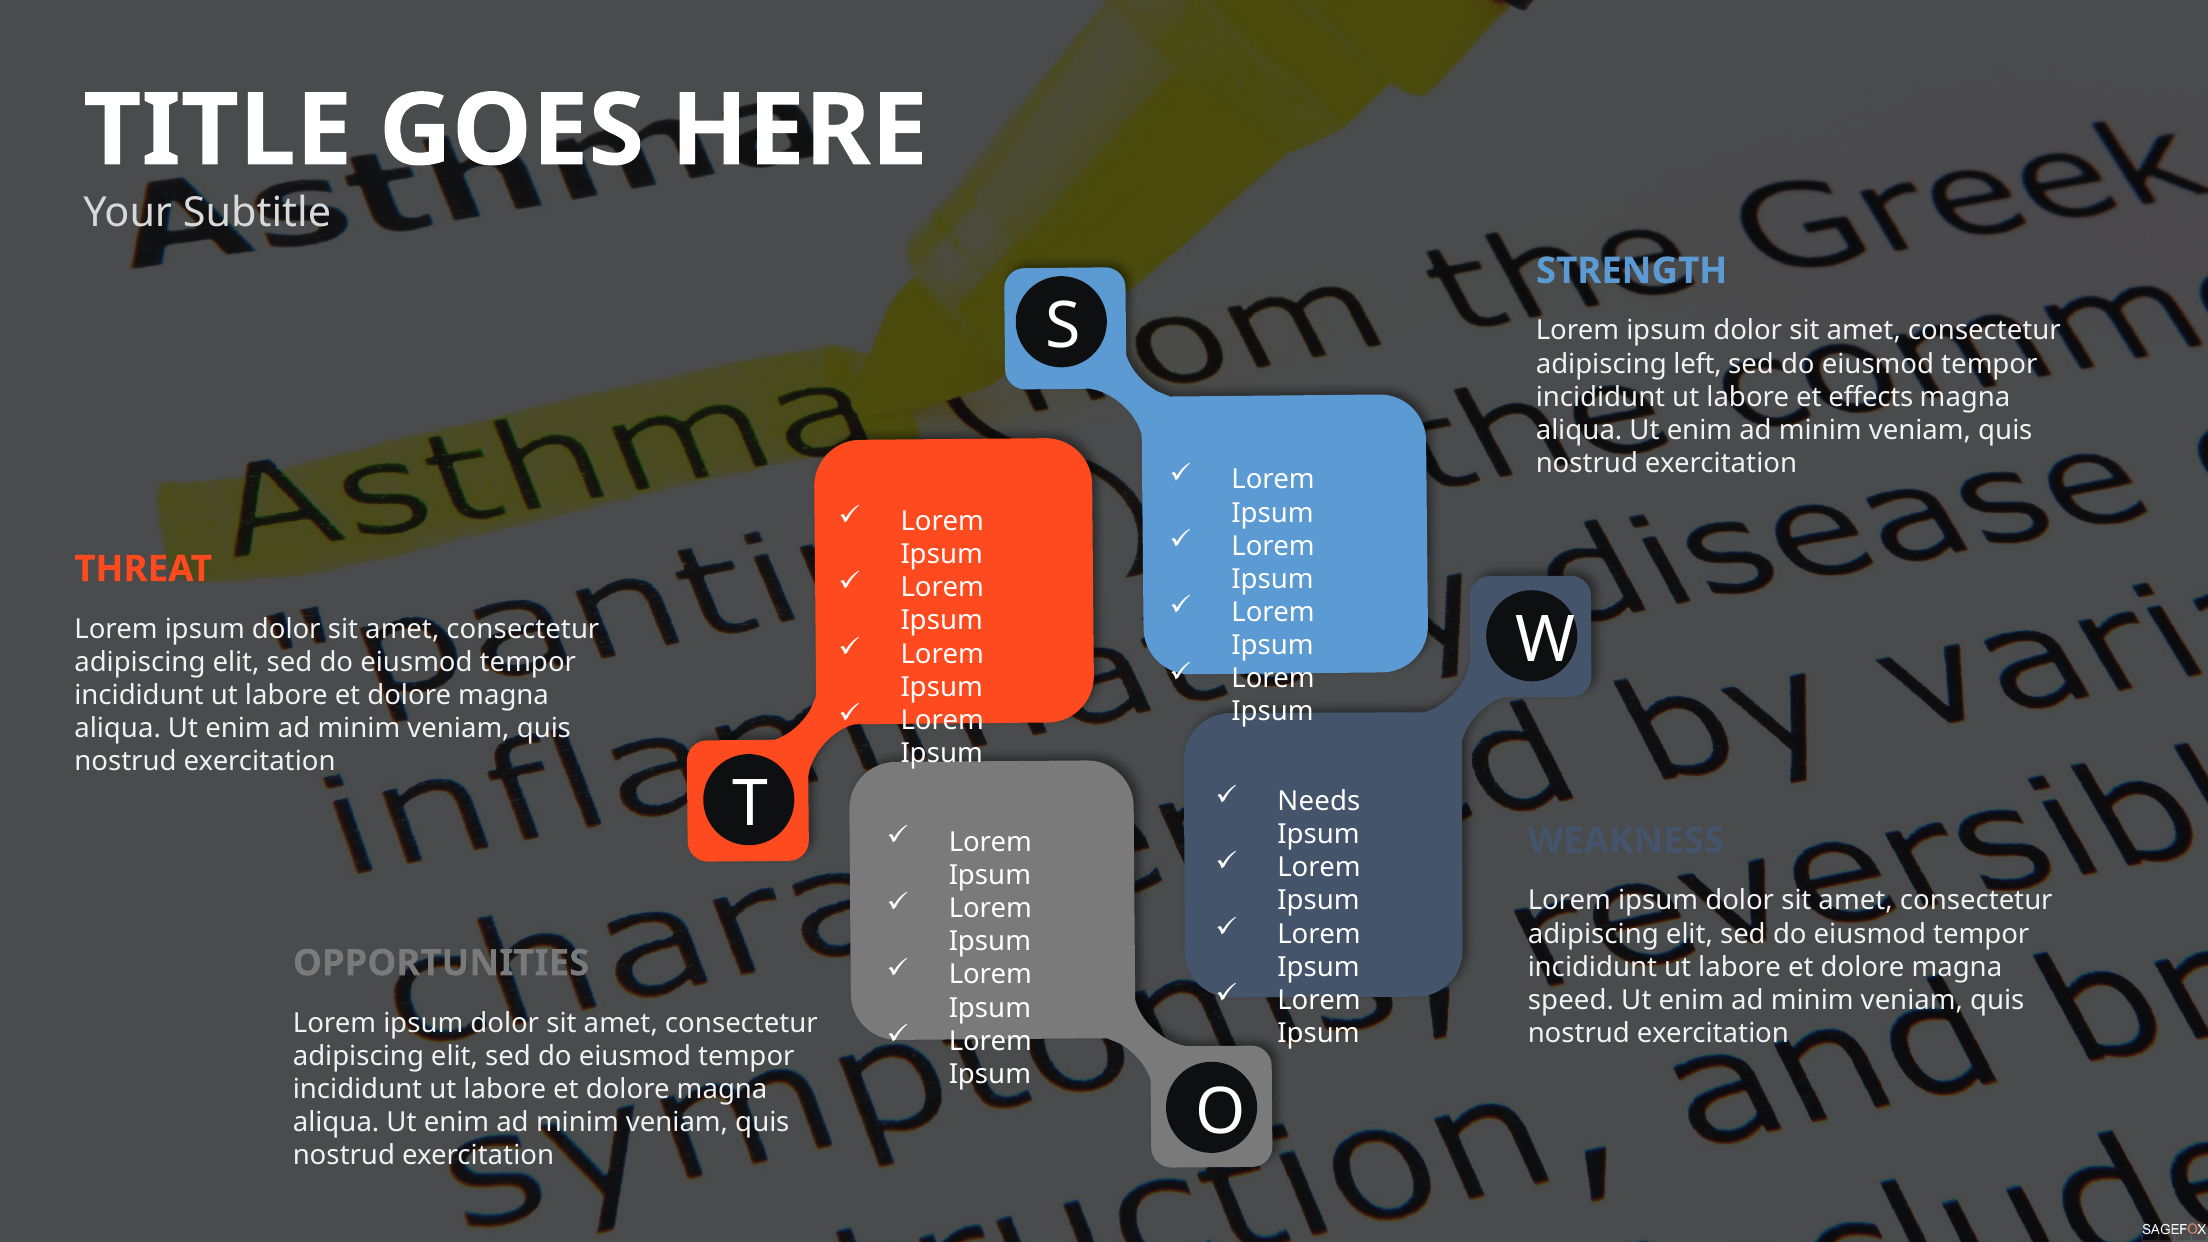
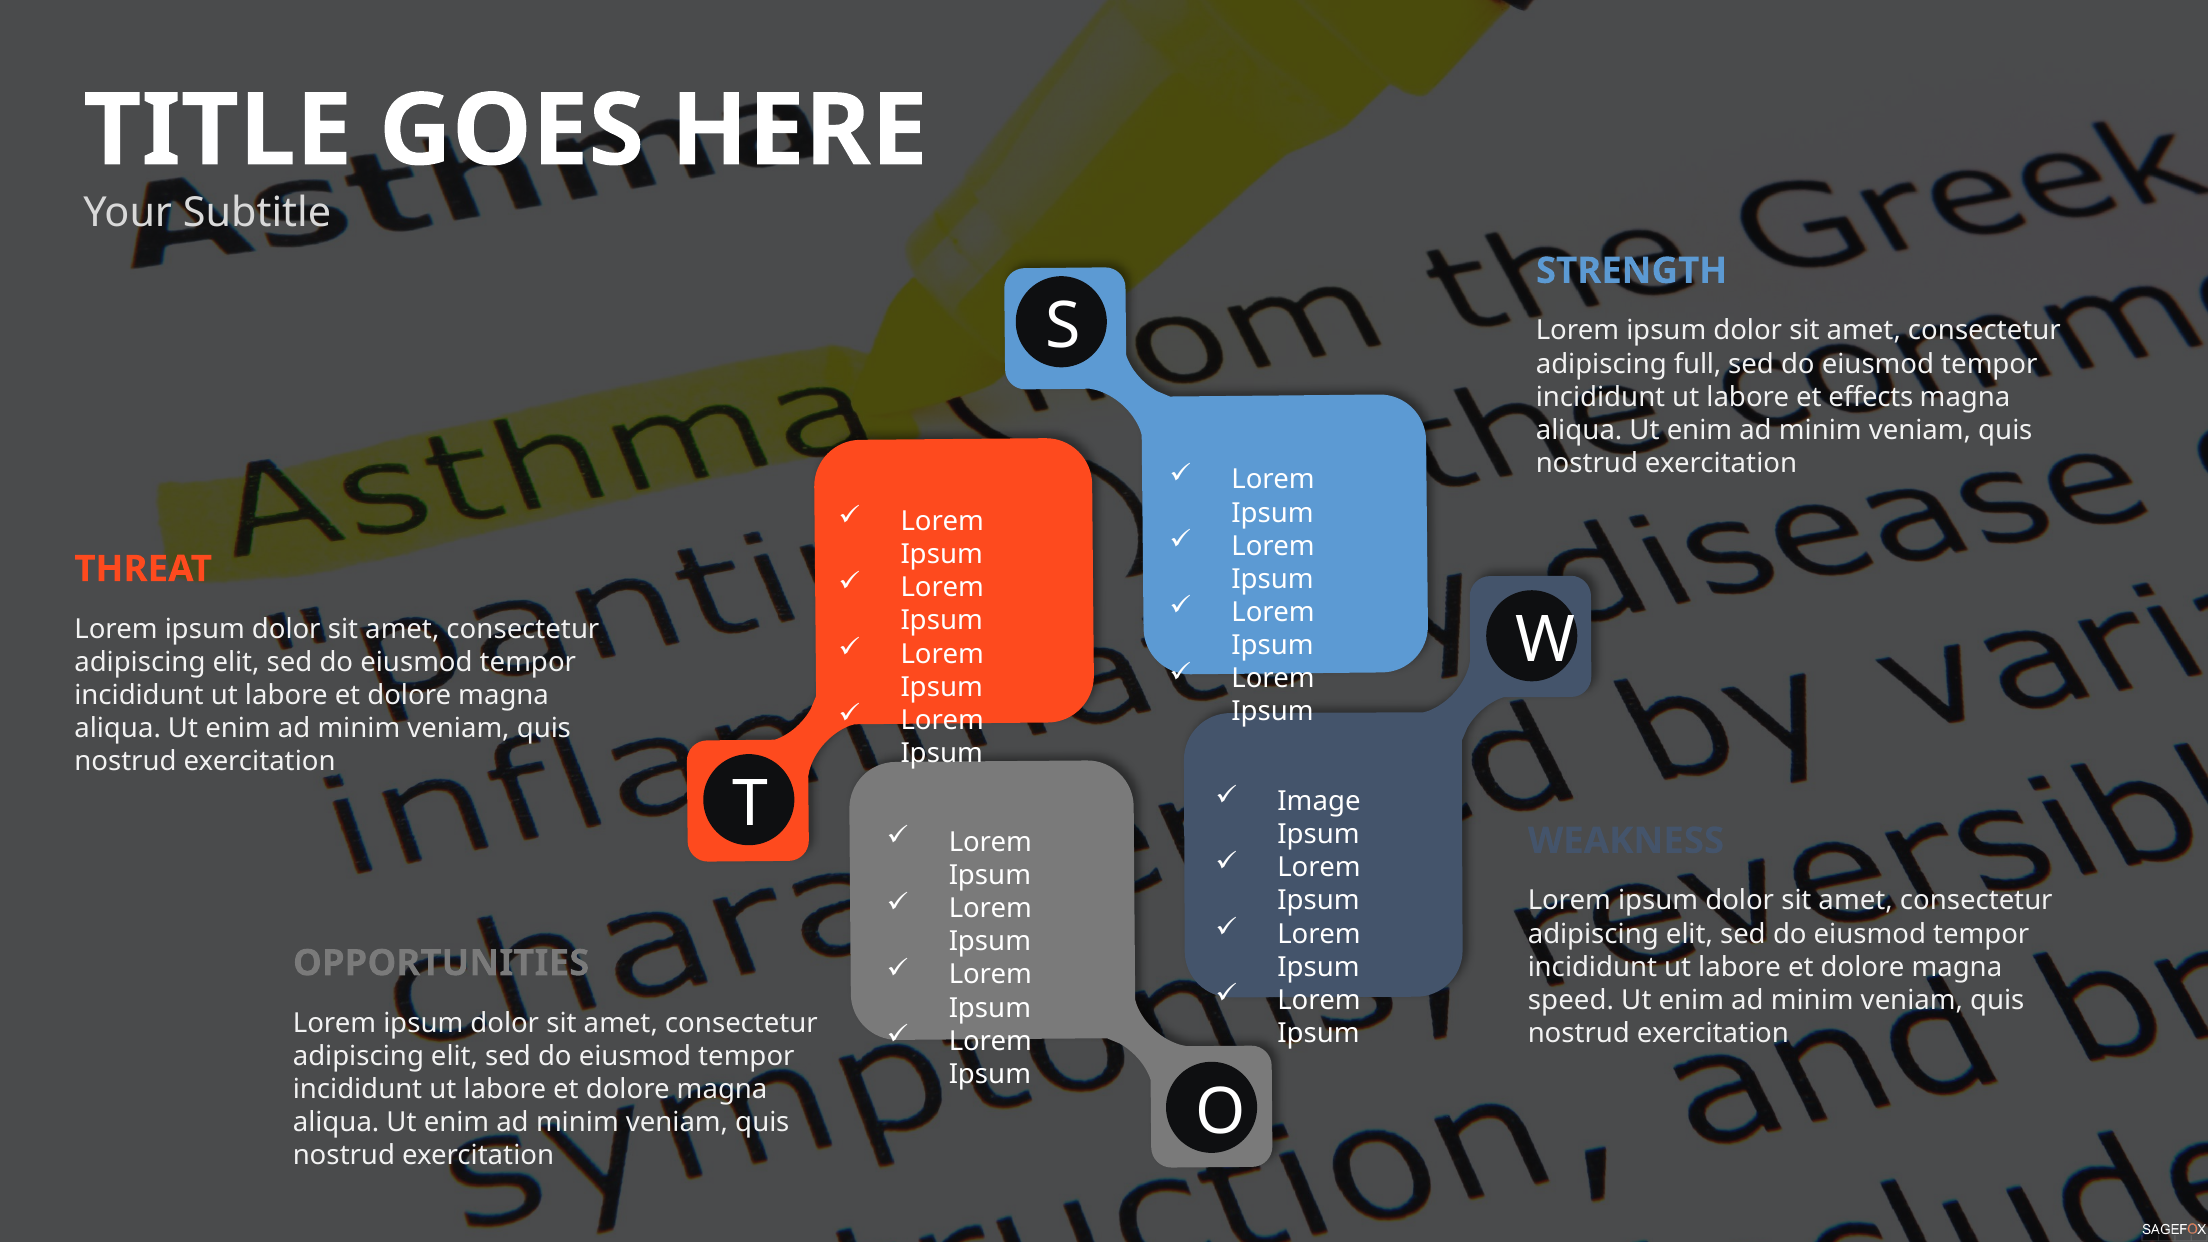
left: left -> full
Needs: Needs -> Image
